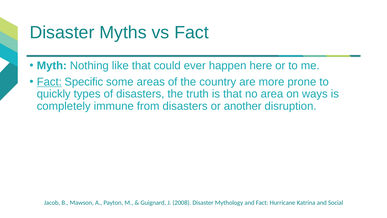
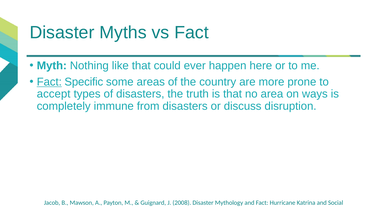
quickly: quickly -> accept
another: another -> discuss
